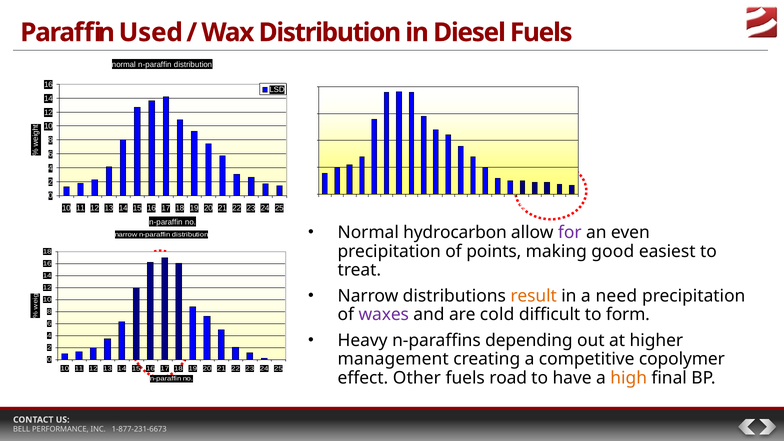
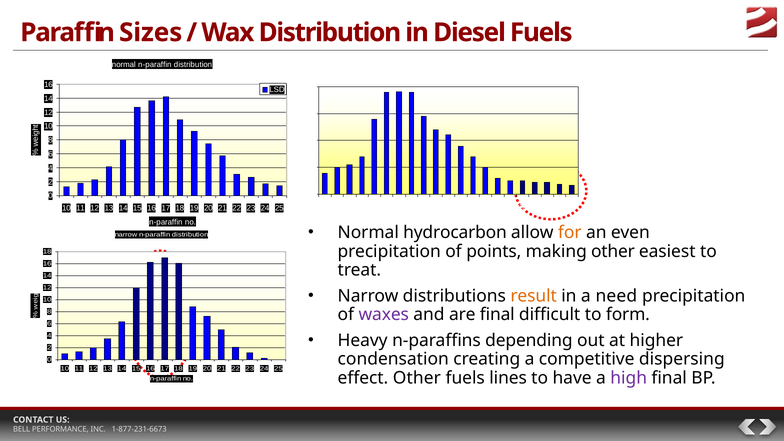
Used: Used -> Sizes
for colour: purple -> orange
making good: good -> other
are cold: cold -> final
management: management -> condensation
copolymer: copolymer -> dispersing
road: road -> lines
high colour: orange -> purple
